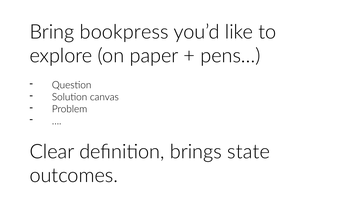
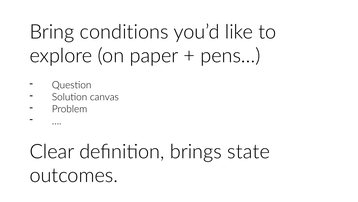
bookpress: bookpress -> conditions
